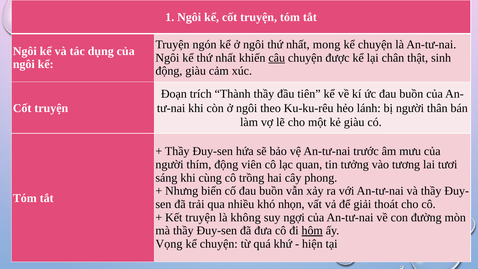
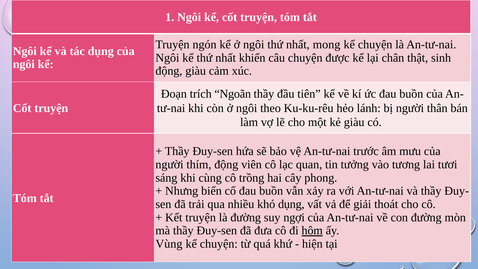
câu underline: present -> none
Thành: Thành -> Ngoãn
khó nhọn: nhọn -> dụng
là không: không -> đường
Vọng: Vọng -> Vùng
